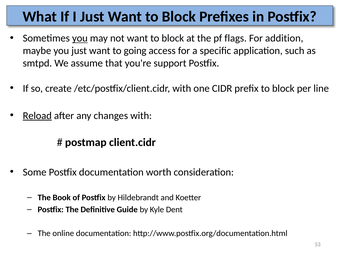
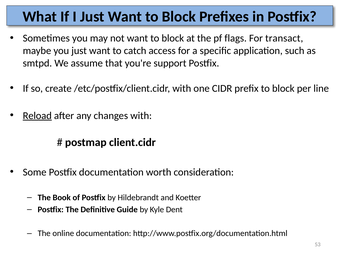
you at (80, 38) underline: present -> none
addition: addition -> transact
going: going -> catch
